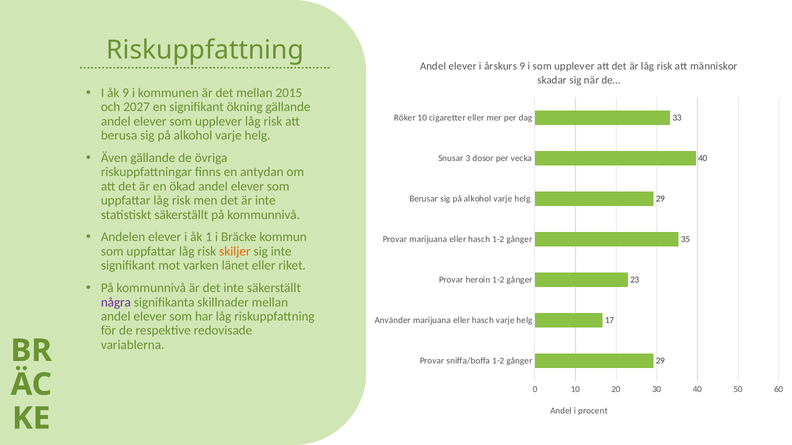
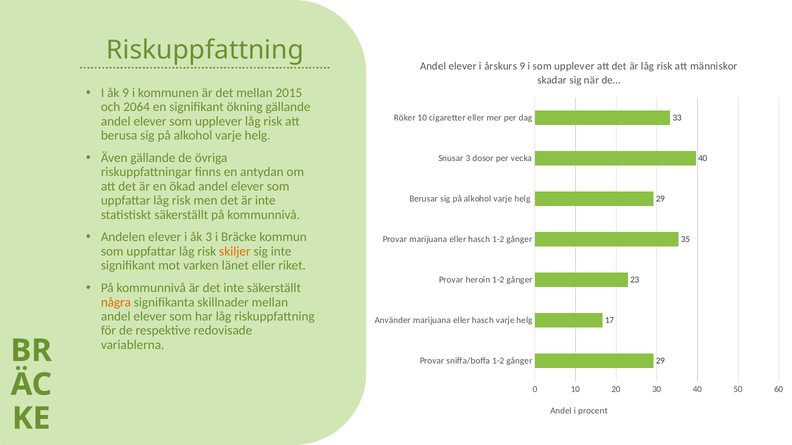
2027: 2027 -> 2064
åk 1: 1 -> 3
några colour: purple -> orange
